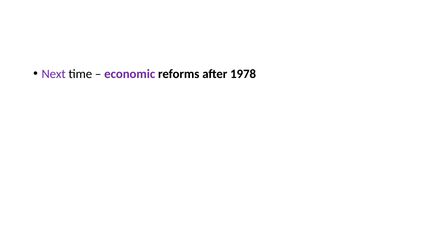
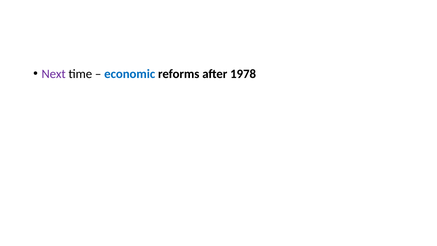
economic colour: purple -> blue
